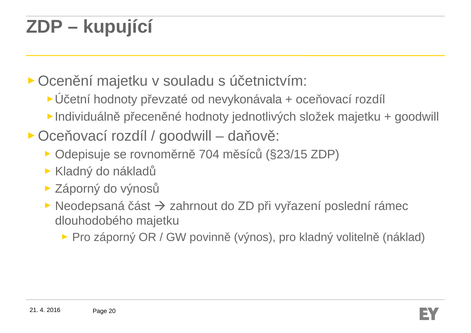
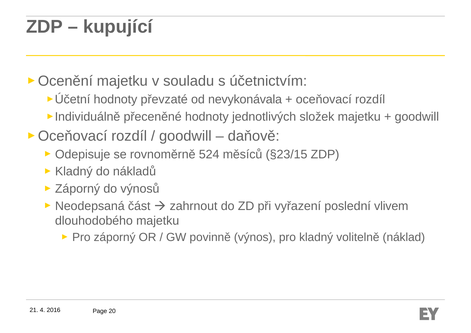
704: 704 -> 524
rámec: rámec -> vlivem
